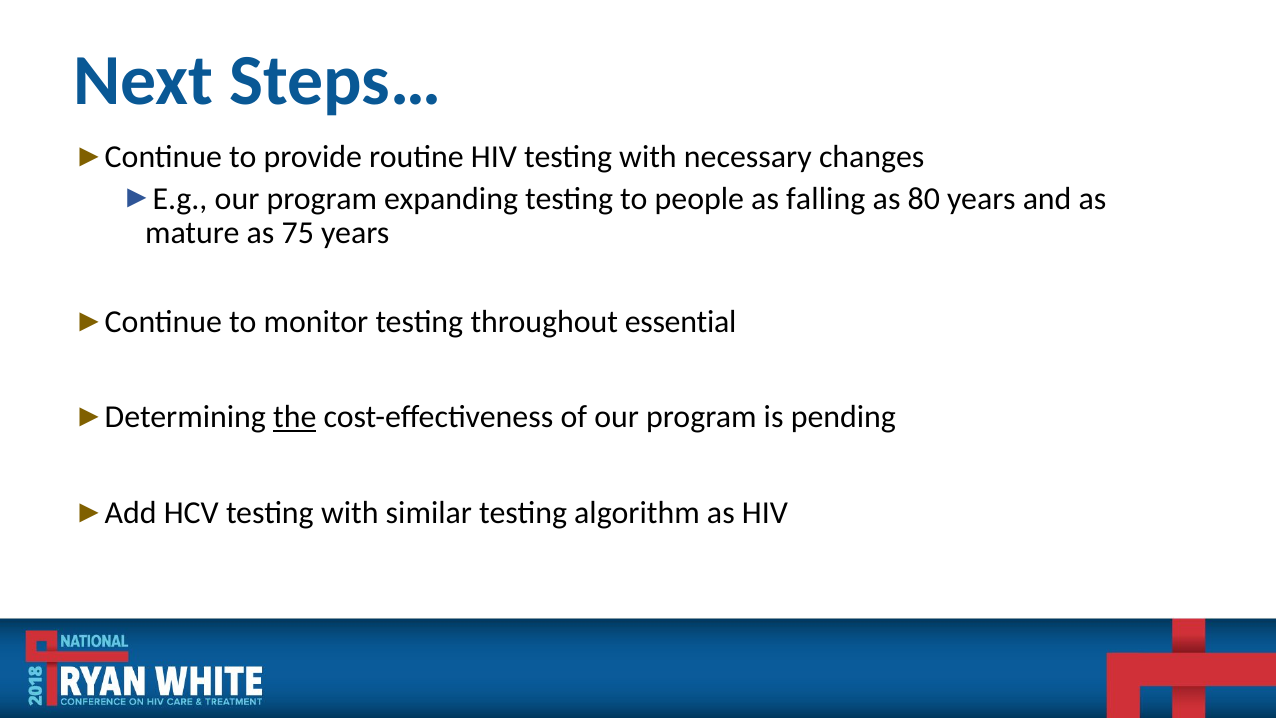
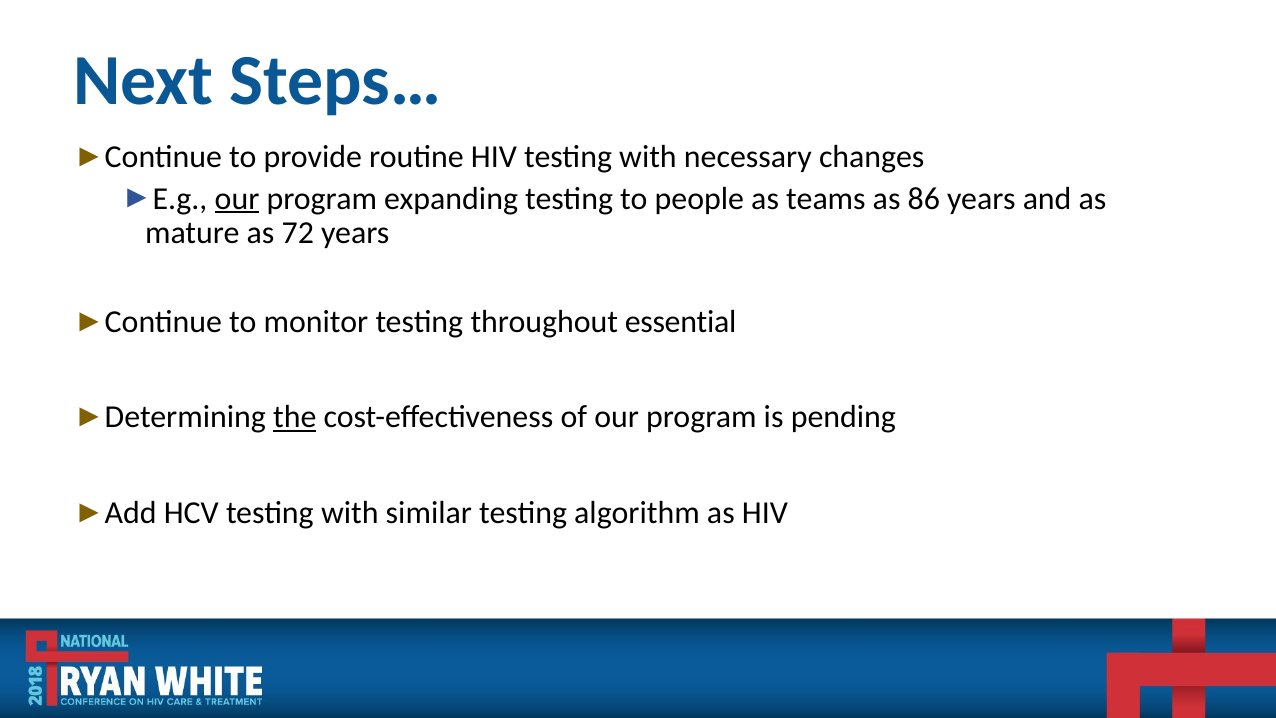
our at (237, 198) underline: none -> present
falling: falling -> teams
80: 80 -> 86
75: 75 -> 72
